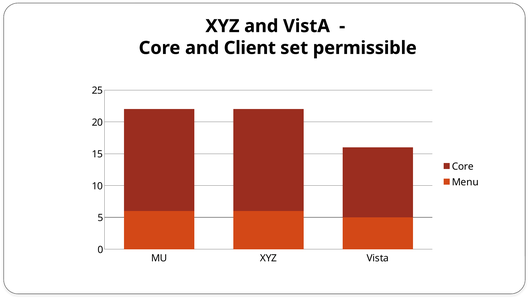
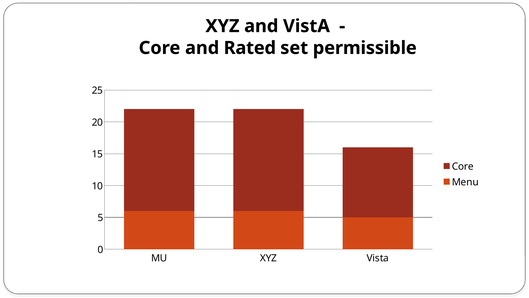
Client: Client -> Rated
